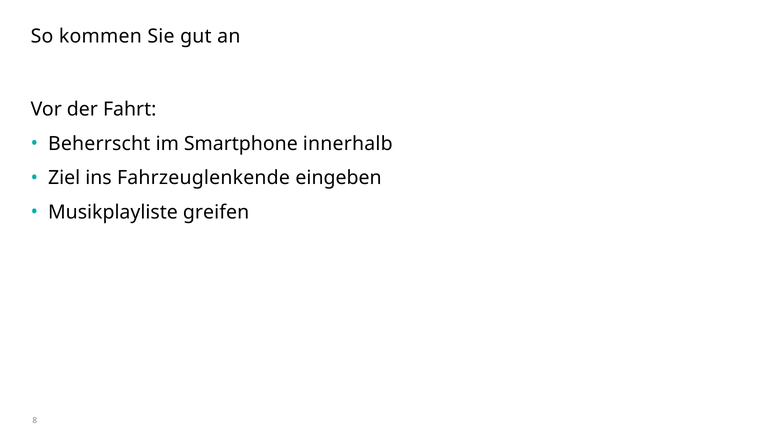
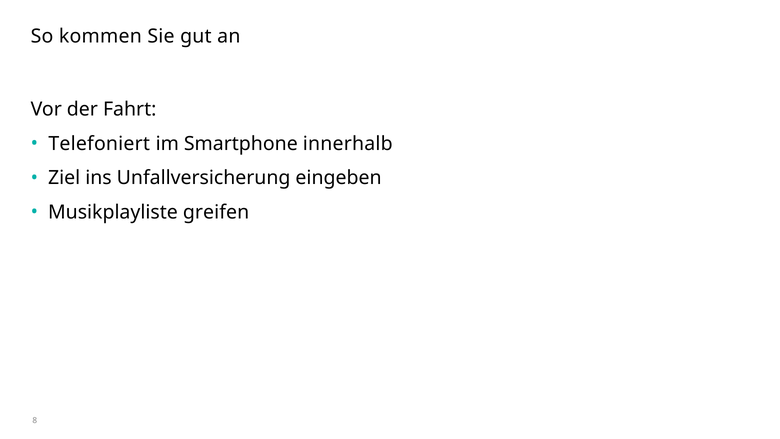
Beherrscht: Beherrscht -> Telefoniert
Fahrzeuglenkende: Fahrzeuglenkende -> Unfallversicherung
